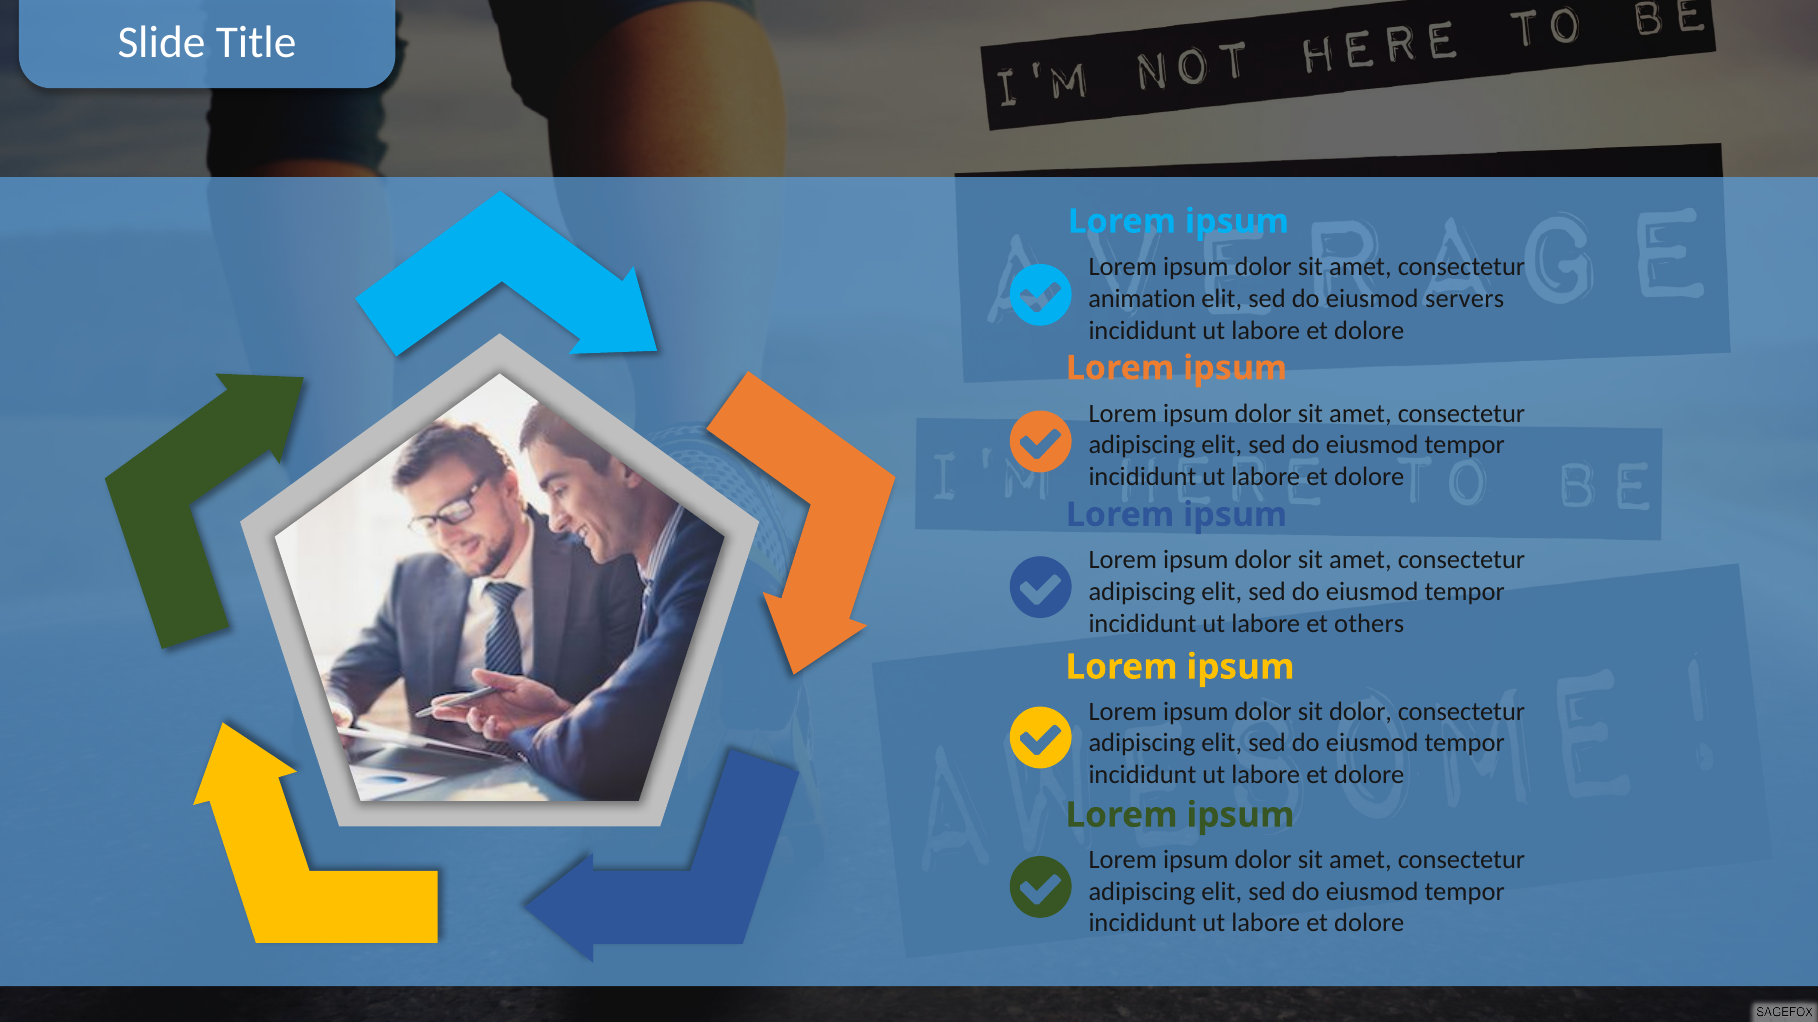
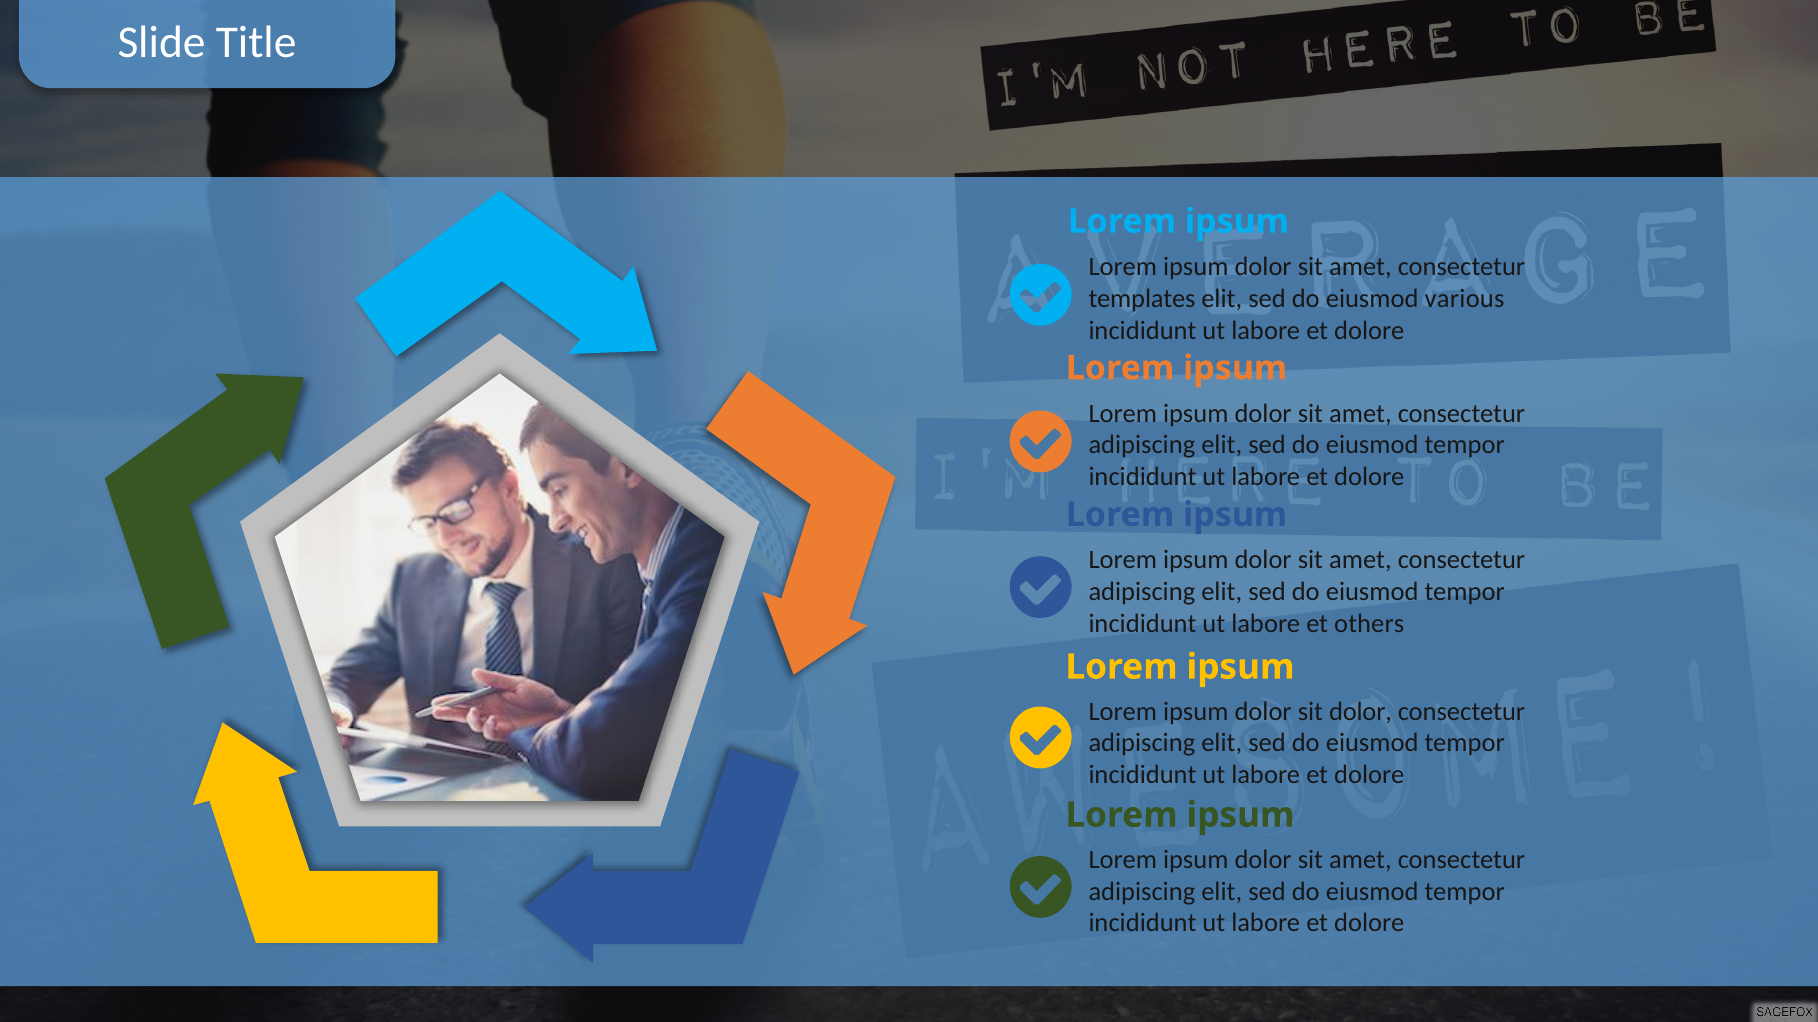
animation: animation -> templates
servers: servers -> various
